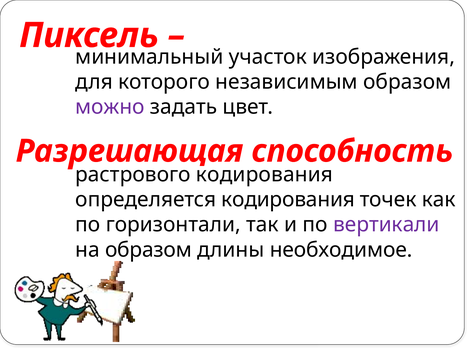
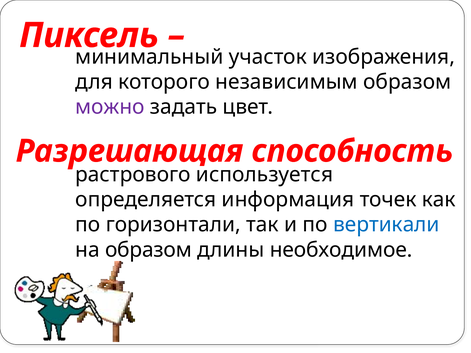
кодирования at (264, 175): кодирования -> используется
определяется кодирования: кодирования -> информация
вертикали colour: purple -> blue
